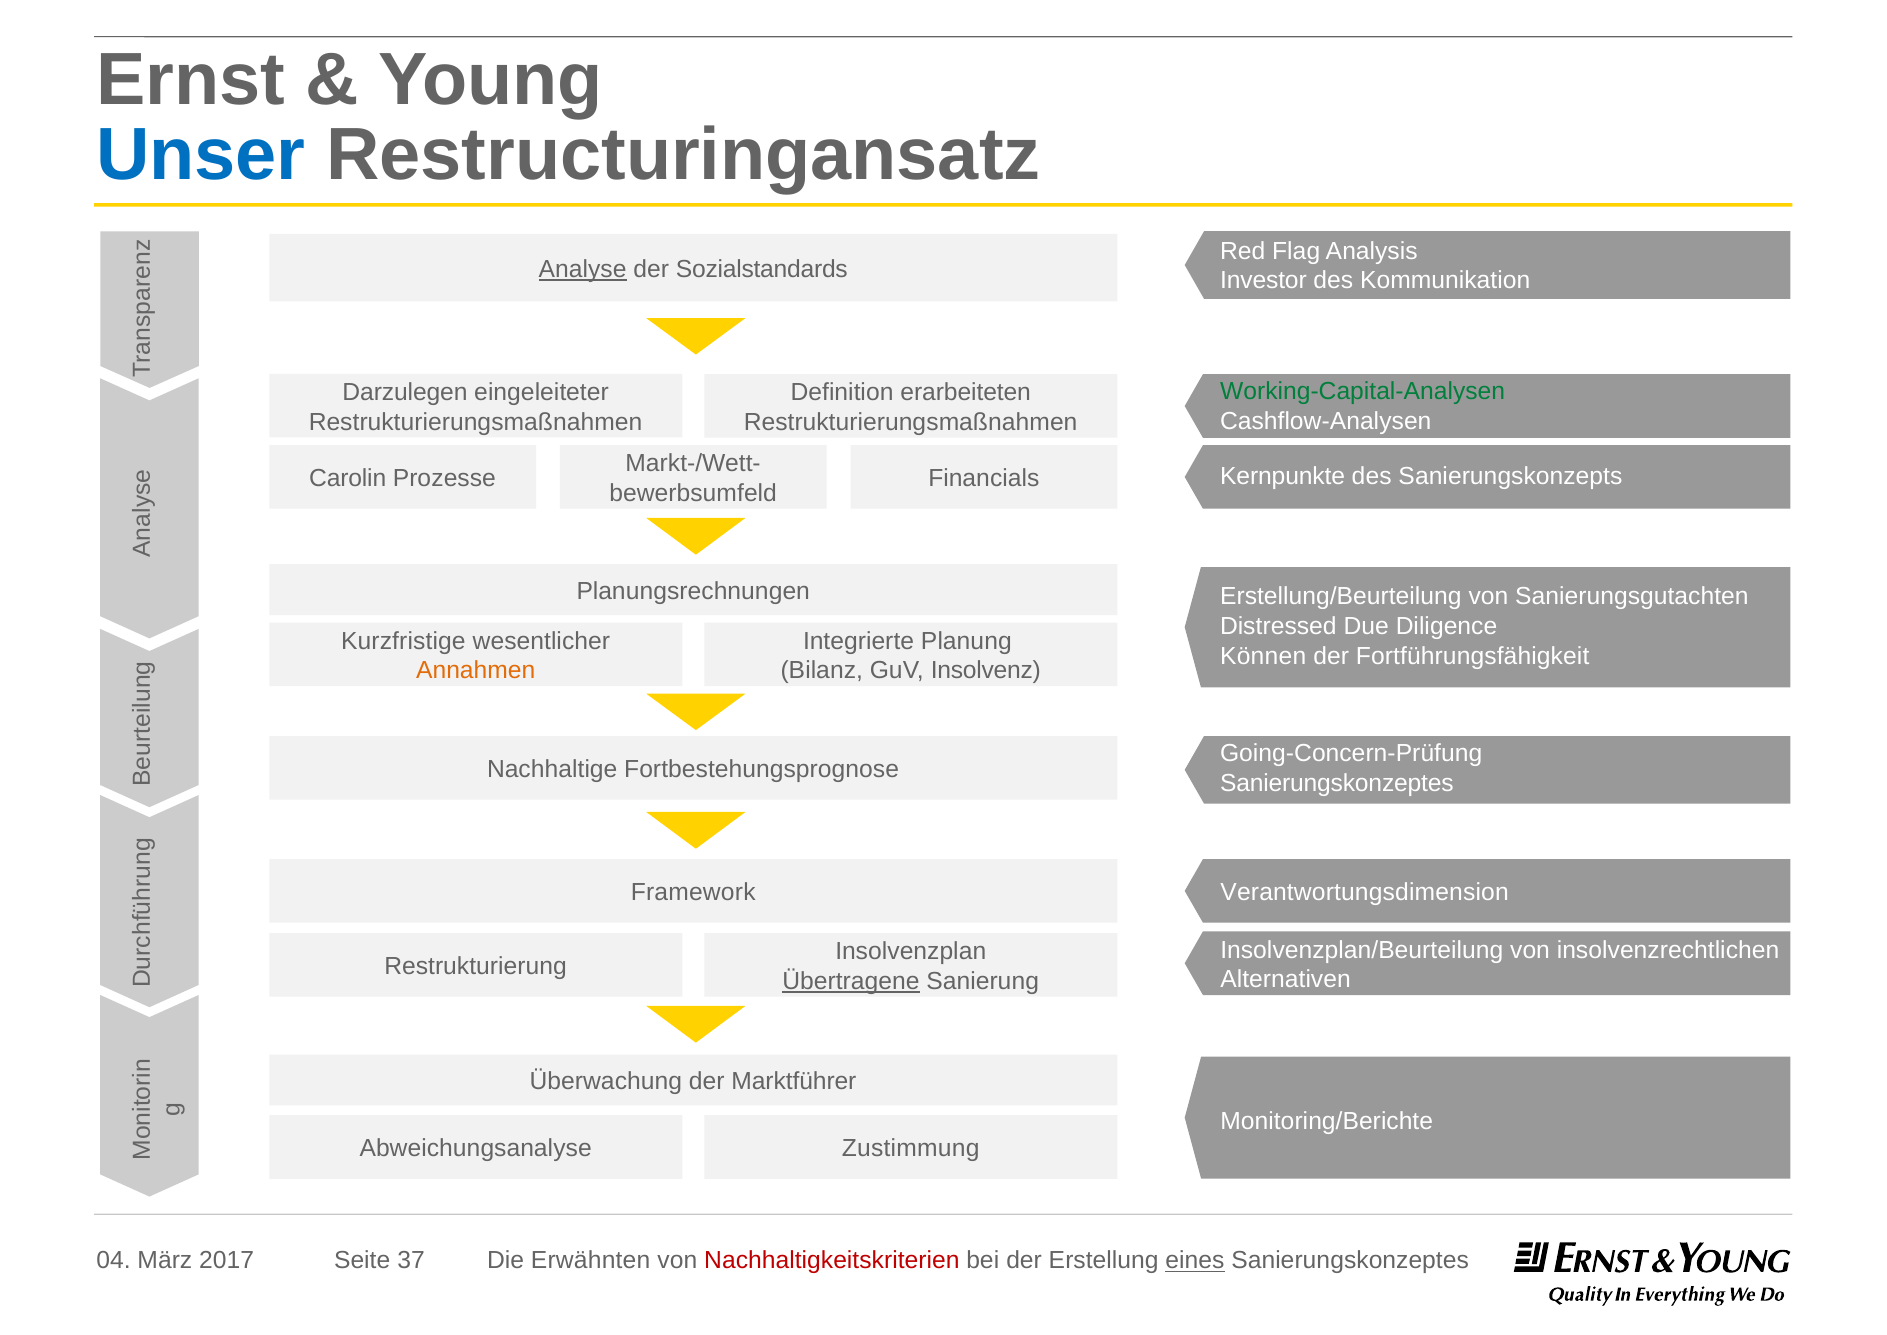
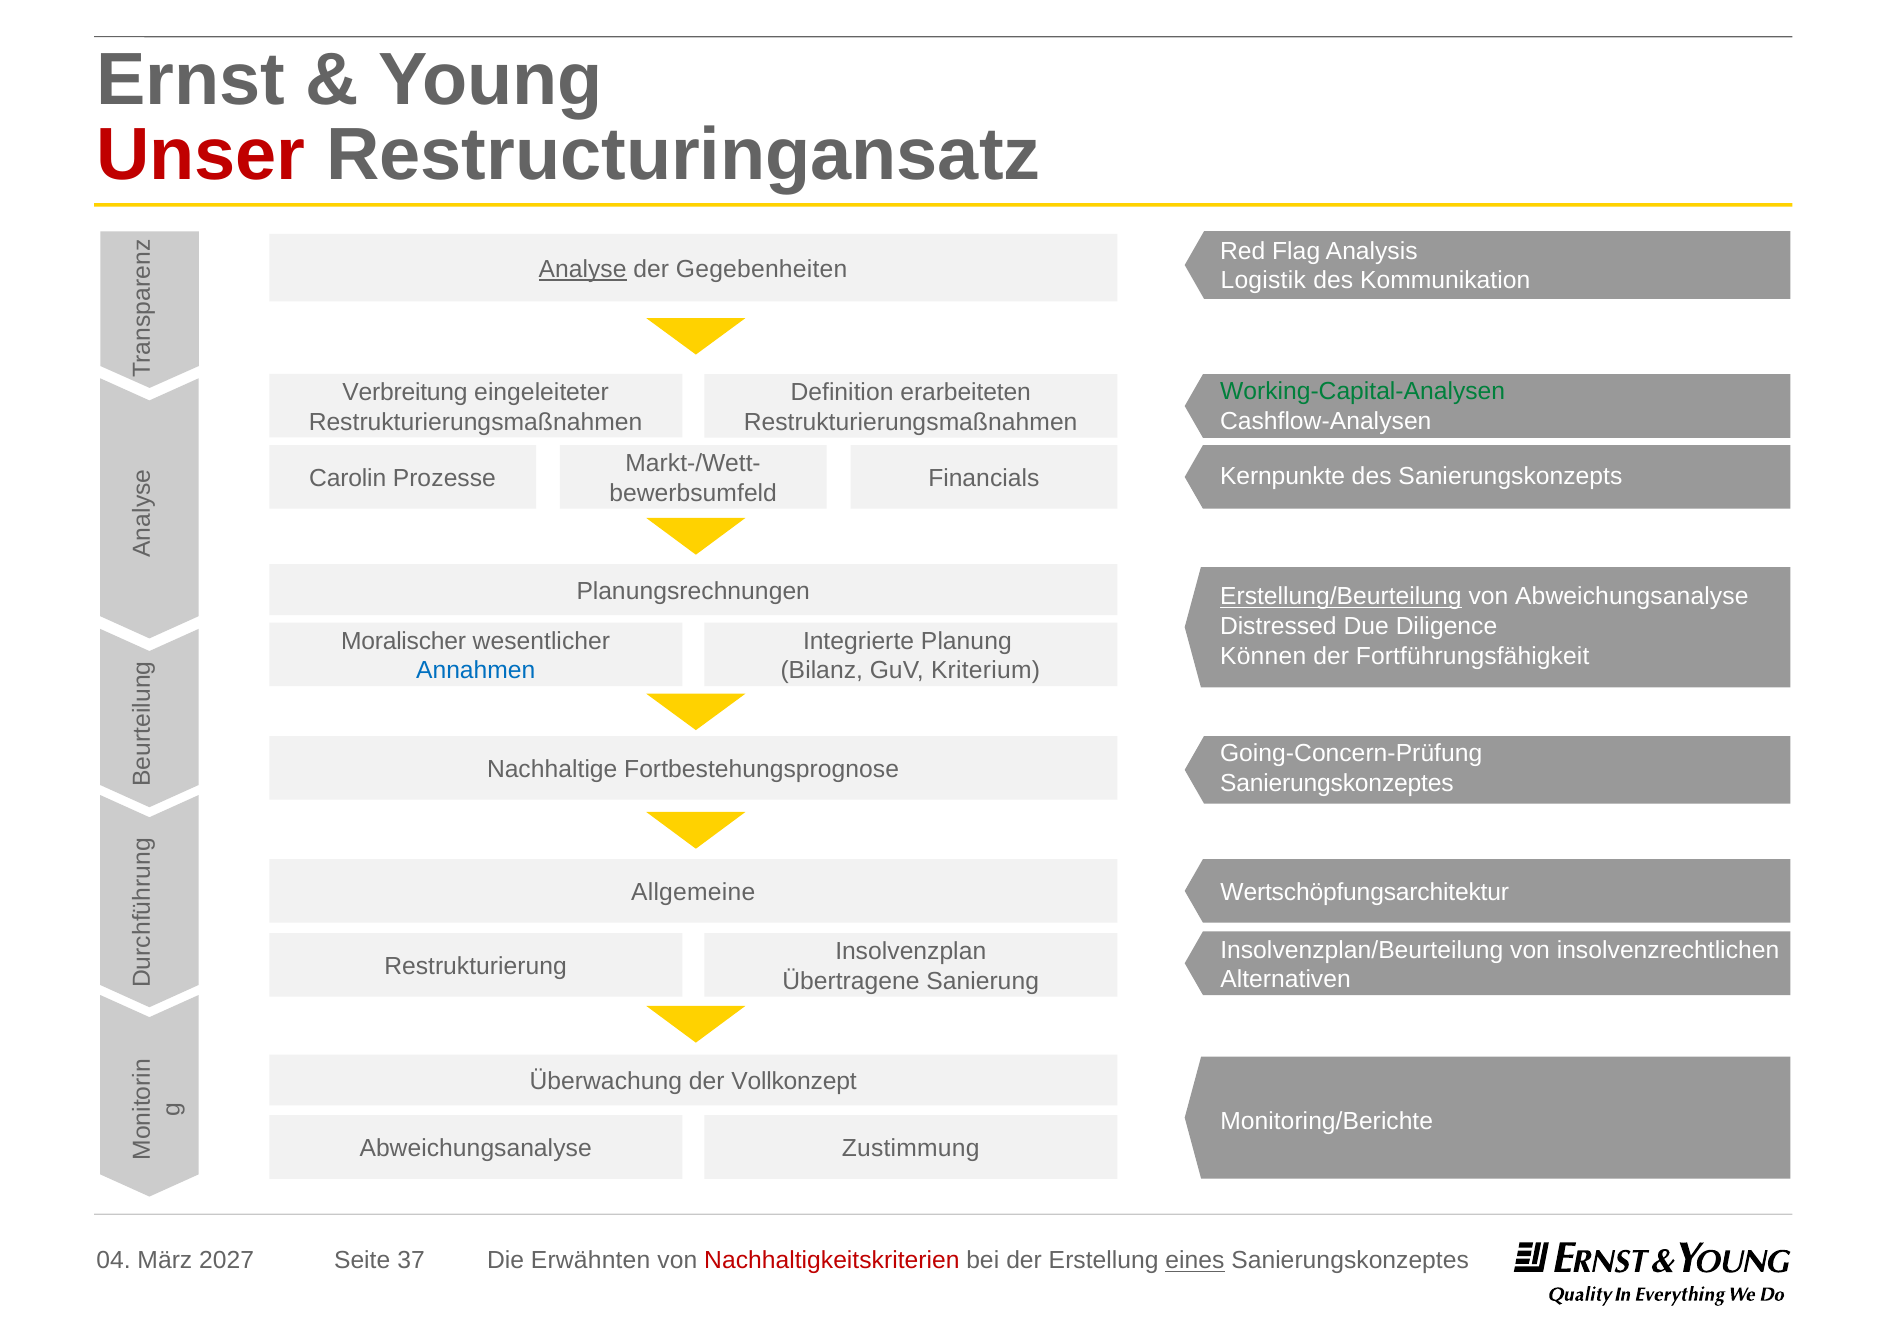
Unser colour: blue -> red
Sozialstandards: Sozialstandards -> Gegebenheiten
Investor: Investor -> Logistik
Darzulegen: Darzulegen -> Verbreitung
Erstellung/Beurteilung underline: none -> present
von Sanierungsgutachten: Sanierungsgutachten -> Abweichungsanalyse
Kurzfristige: Kurzfristige -> Moralischer
Annahmen colour: orange -> blue
Insolvenz: Insolvenz -> Kriterium
Framework: Framework -> Allgemeine
Verantwortungsdimension: Verantwortungsdimension -> Wertschöpfungsarchitektur
Übertragene underline: present -> none
Marktführer: Marktführer -> Vollkonzept
2017: 2017 -> 2027
